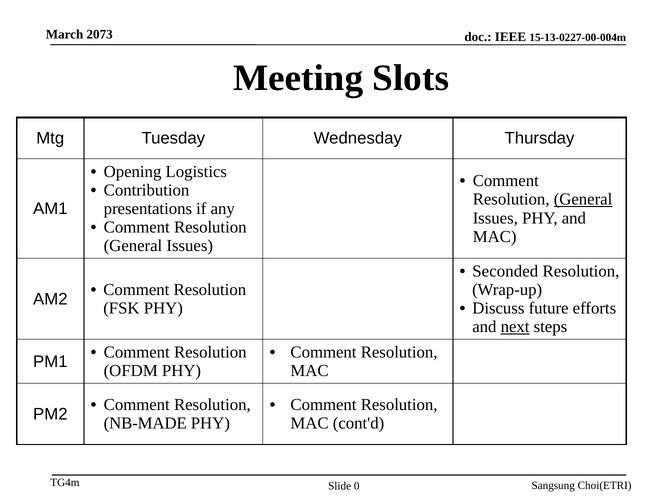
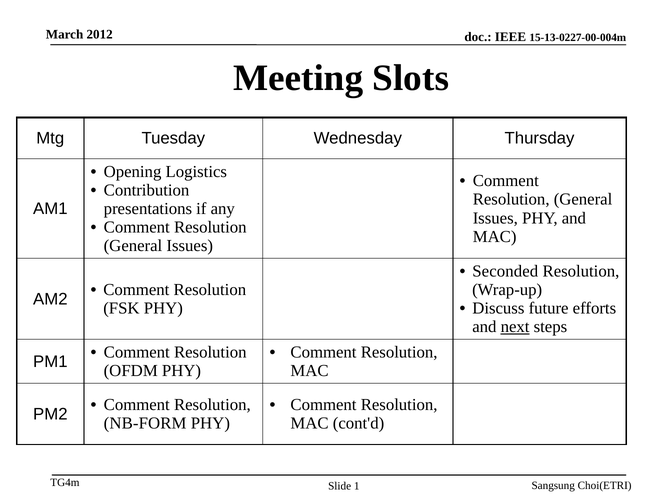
2073: 2073 -> 2012
General at (583, 200) underline: present -> none
NB-MADE: NB-MADE -> NB-FORM
0: 0 -> 1
